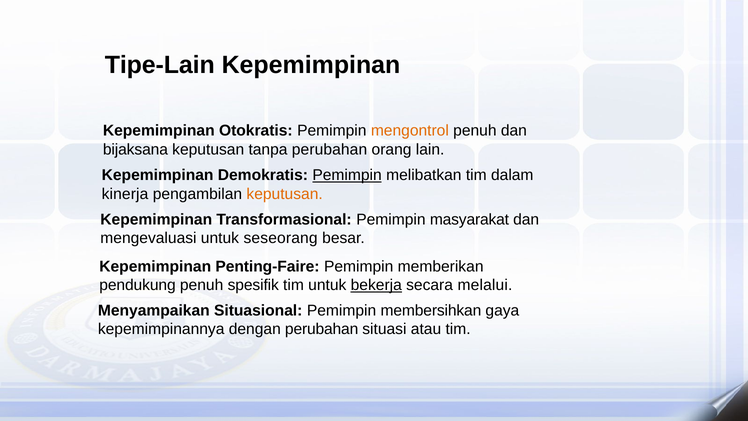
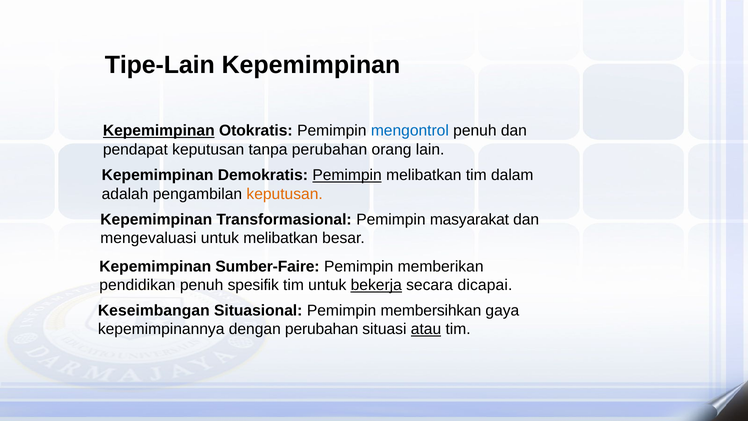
Kepemimpinan at (159, 131) underline: none -> present
mengontrol colour: orange -> blue
bijaksana: bijaksana -> pendapat
kinerja: kinerja -> adalah
untuk seseorang: seseorang -> melibatkan
Penting-Faire: Penting-Faire -> Sumber-Faire
pendukung: pendukung -> pendidikan
melalui: melalui -> dicapai
Menyampaikan: Menyampaikan -> Keseimbangan
atau underline: none -> present
